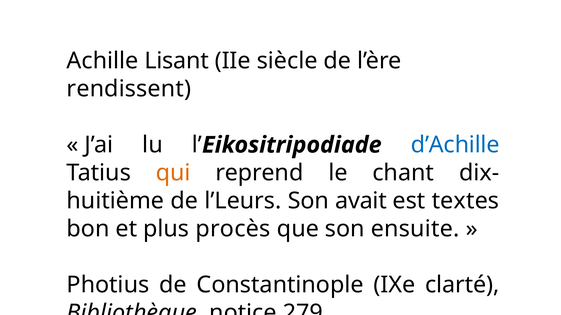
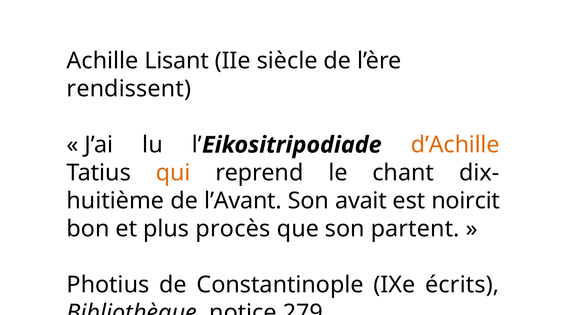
d’Achille colour: blue -> orange
l’Leurs: l’Leurs -> l’Avant
textes: textes -> noircit
ensuite: ensuite -> partent
clarté: clarté -> écrits
